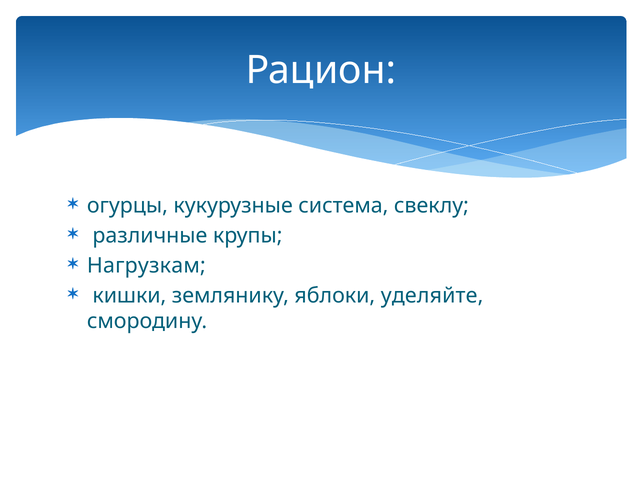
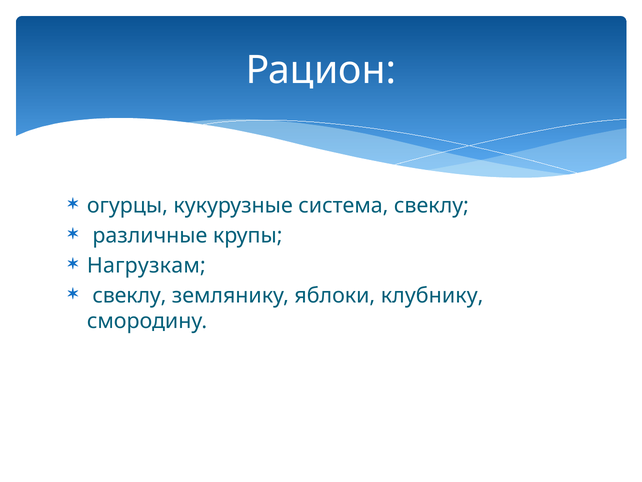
кишки at (129, 295): кишки -> свеклу
уделяйте: уделяйте -> клубнику
